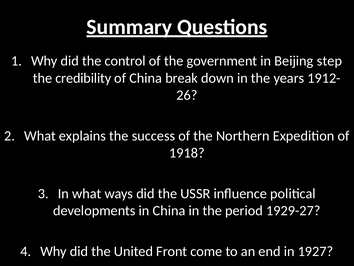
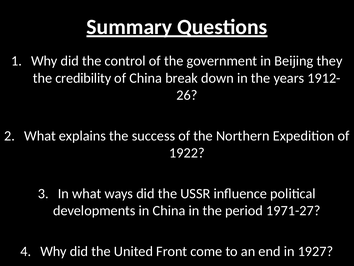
step: step -> they
1918: 1918 -> 1922
1929-27: 1929-27 -> 1971-27
